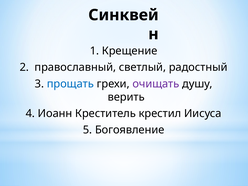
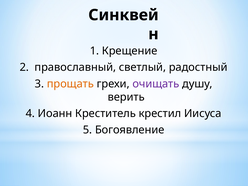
прощать colour: blue -> orange
